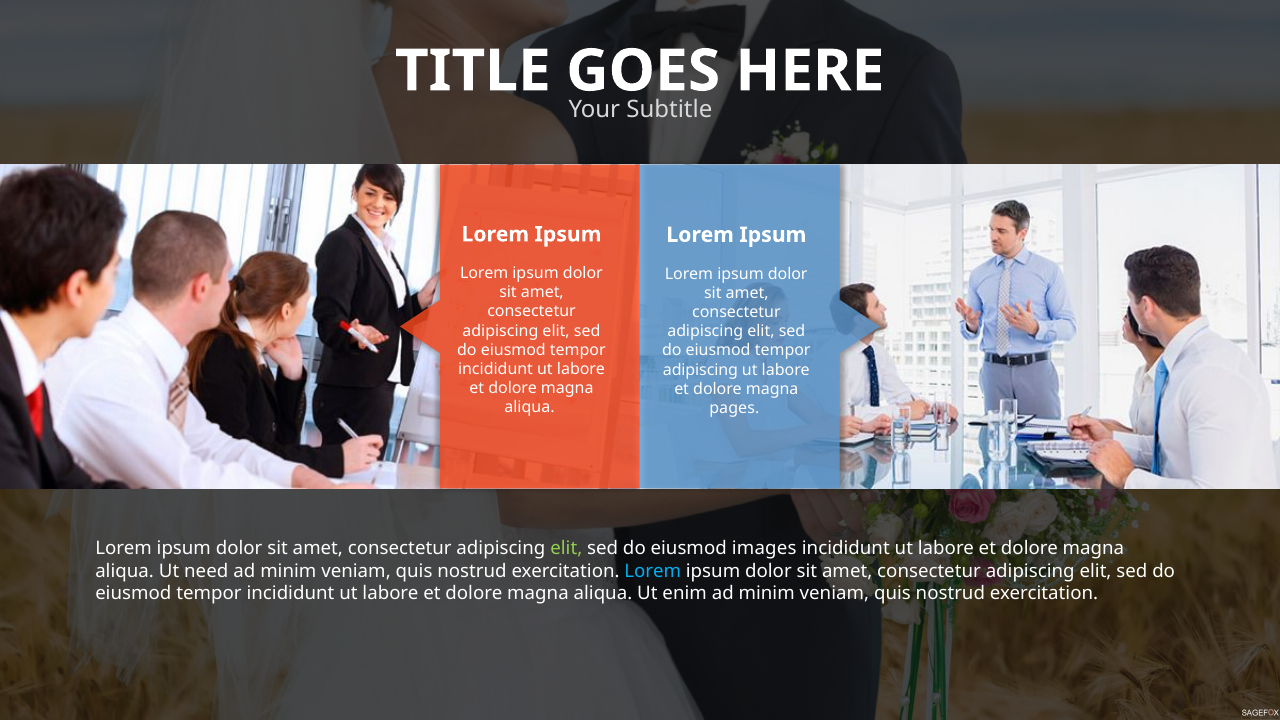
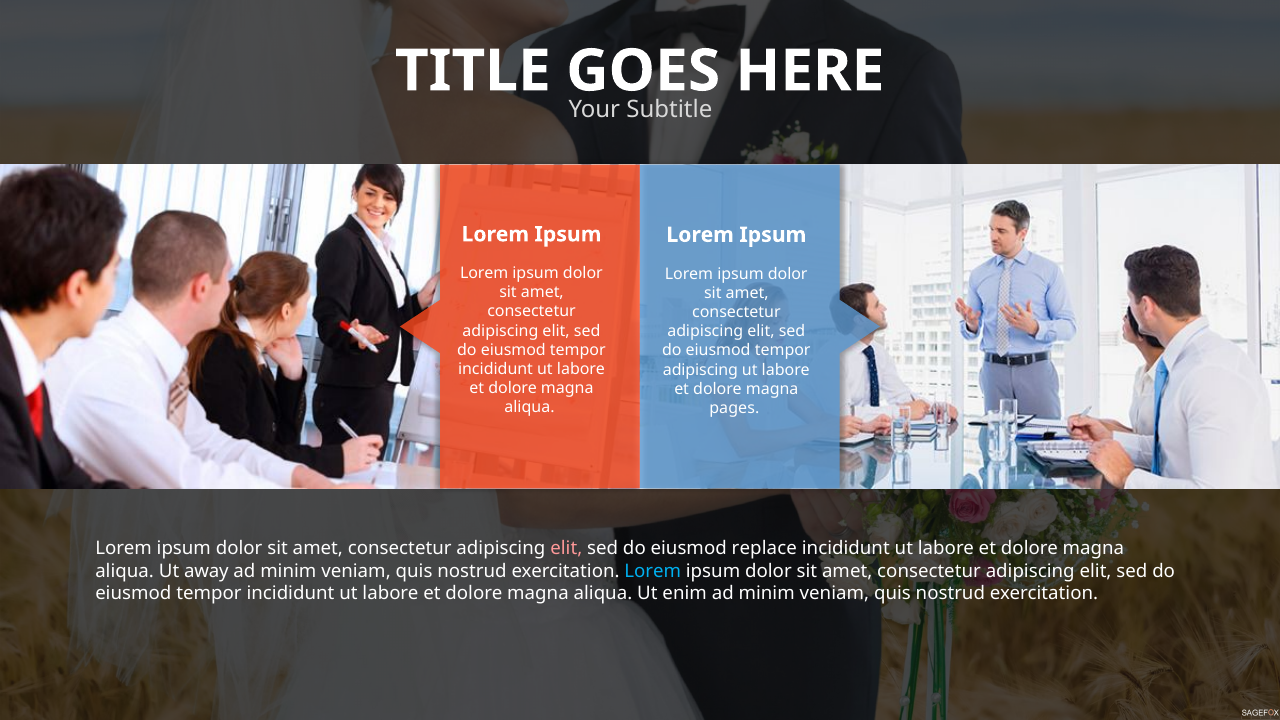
elit at (566, 549) colour: light green -> pink
images: images -> replace
need: need -> away
